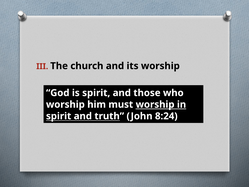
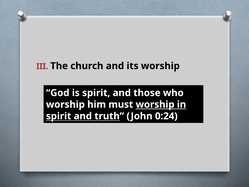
8:24: 8:24 -> 0:24
